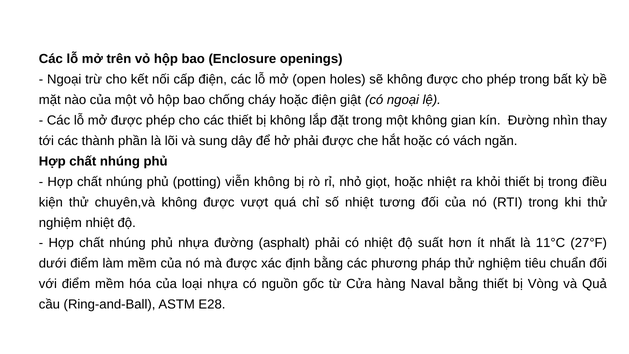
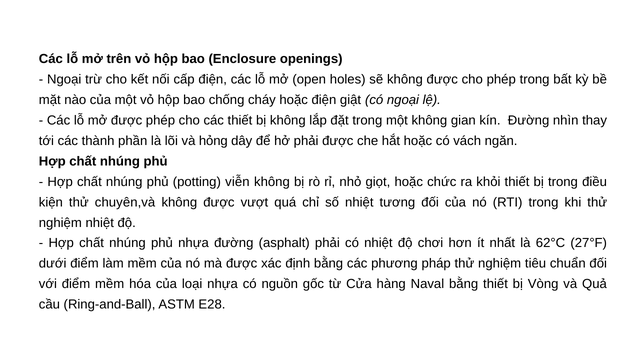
sung: sung -> hỏng
hoặc nhiệt: nhiệt -> chức
suất: suất -> chơi
11°C: 11°C -> 62°C
